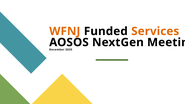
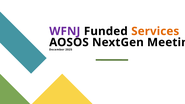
WFNJ colour: orange -> purple
